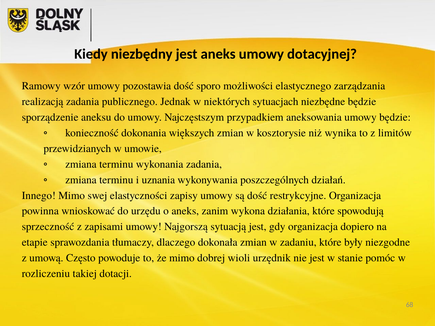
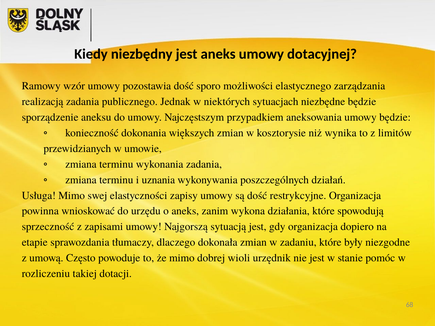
Innego: Innego -> Usługa
